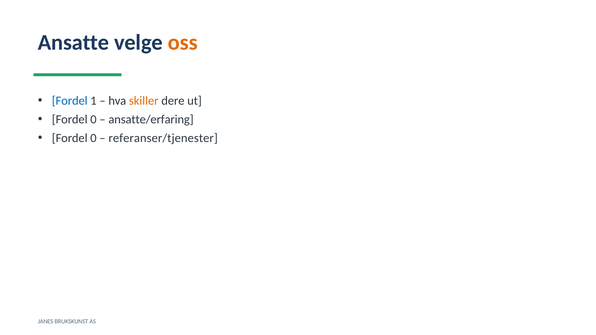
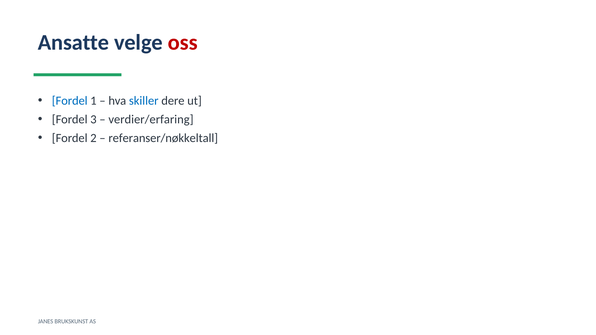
oss colour: orange -> red
skiller colour: orange -> blue
0 at (93, 120): 0 -> 3
ansatte/erfaring: ansatte/erfaring -> verdier/erfaring
0 at (93, 138): 0 -> 2
referanser/tjenester: referanser/tjenester -> referanser/nøkkeltall
